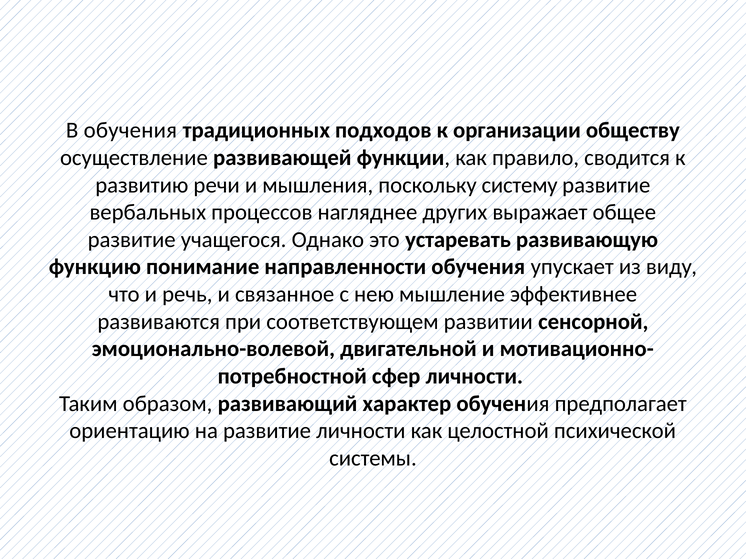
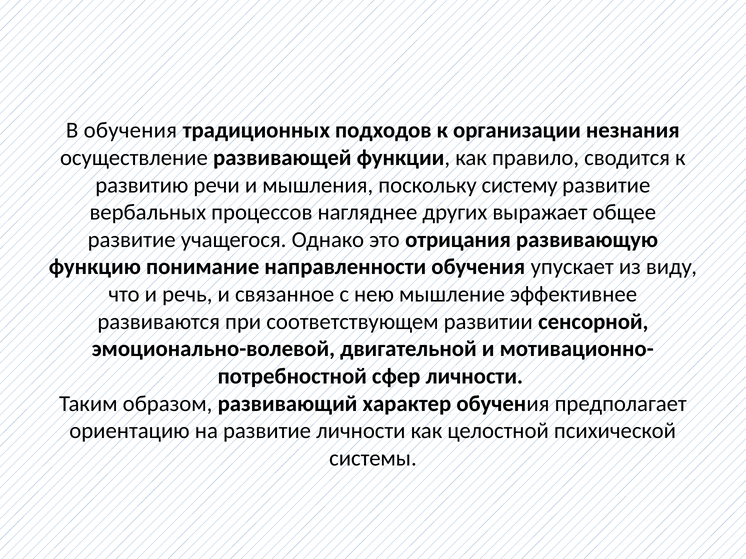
обществу: обществу -> незнания
устаревать: устаревать -> отрицания
